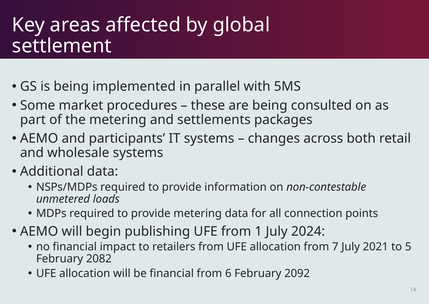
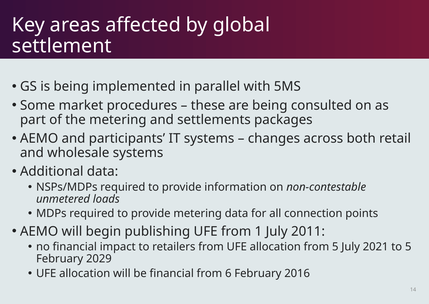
2024: 2024 -> 2011
from 7: 7 -> 5
2082: 2082 -> 2029
2092: 2092 -> 2016
